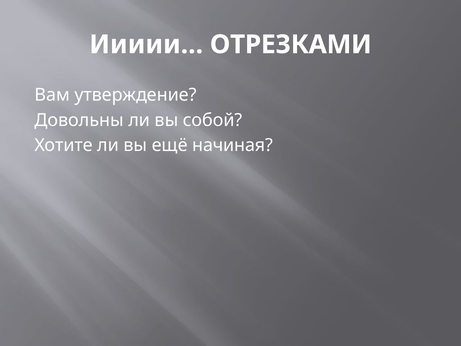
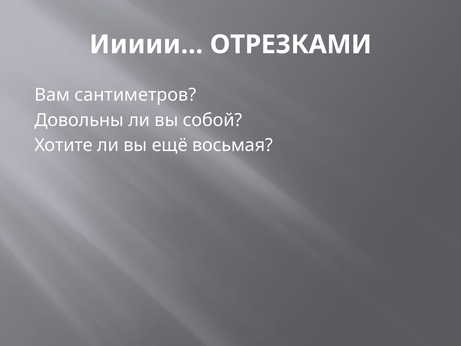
утверждение: утверждение -> сантиметров
начиная: начиная -> восьмая
